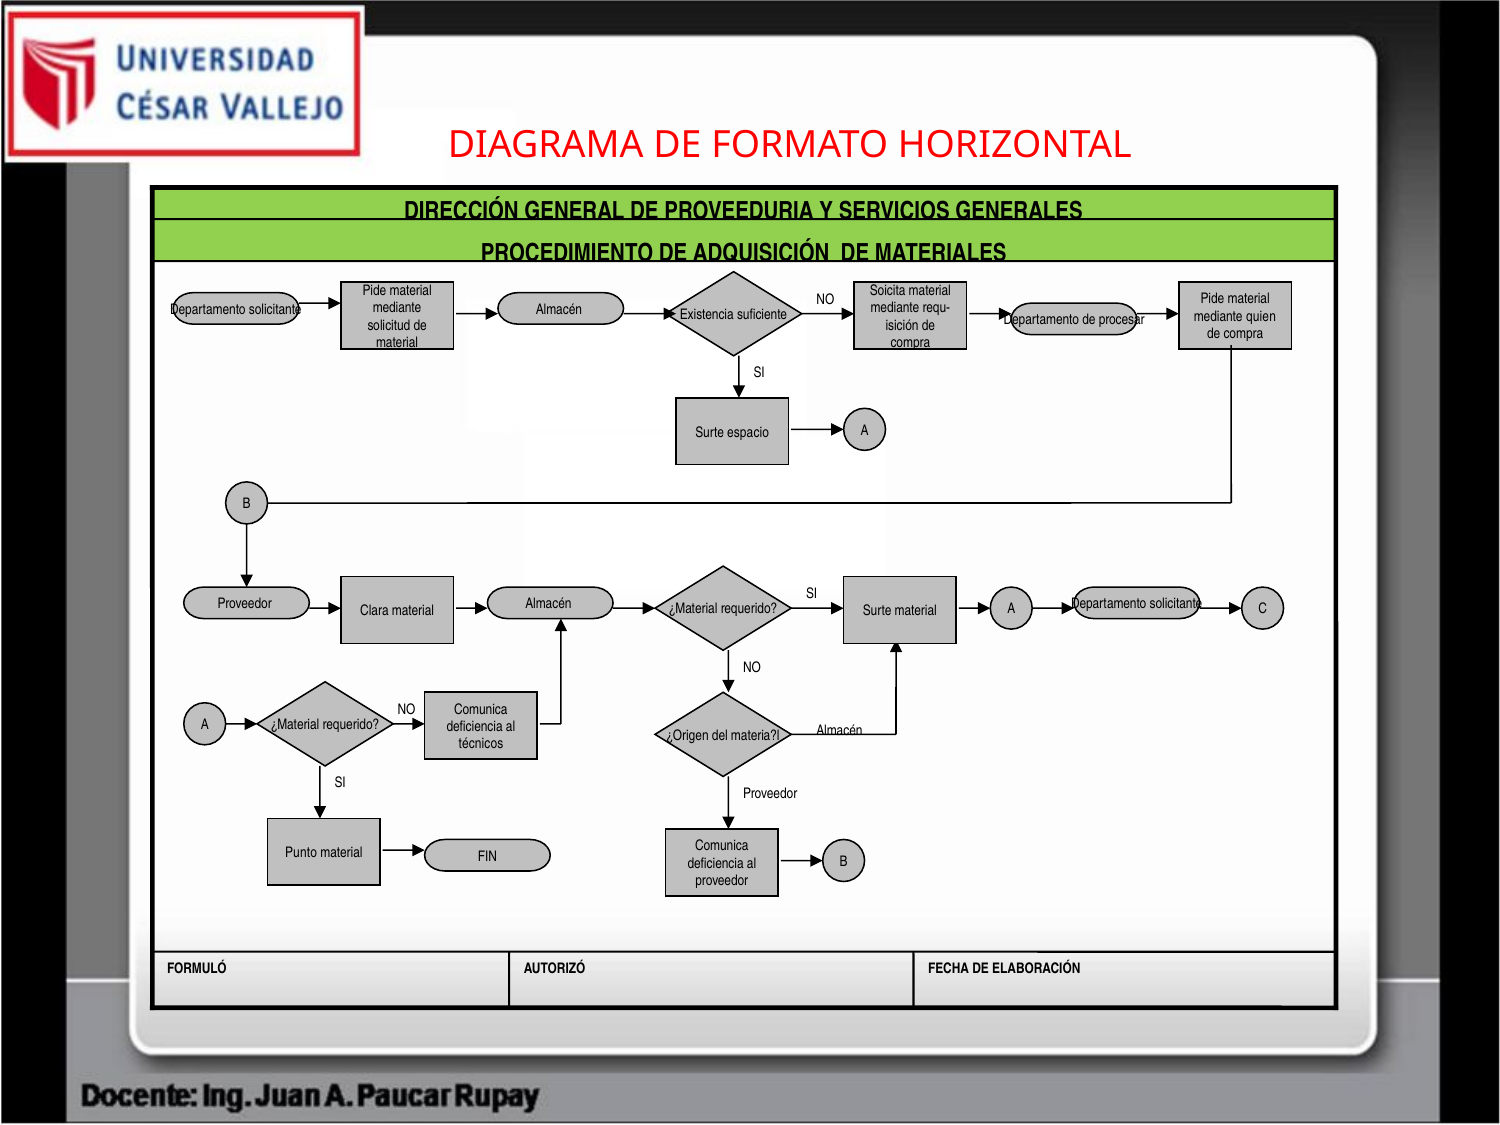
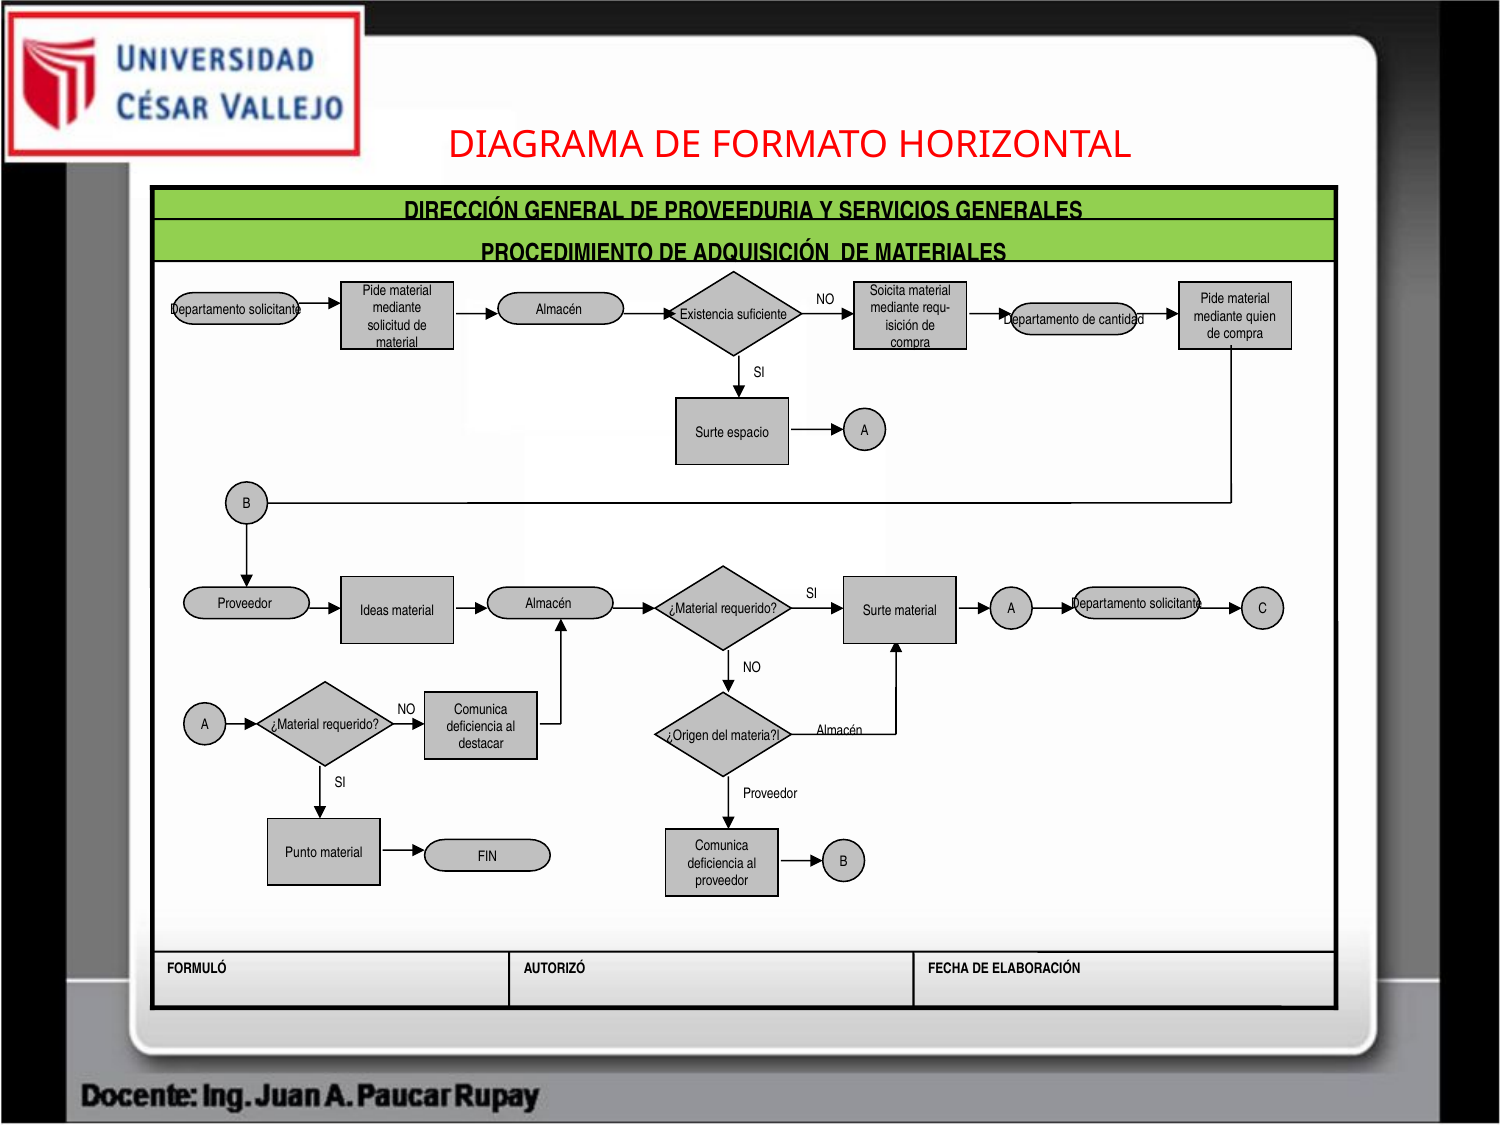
procesar: procesar -> cantidad
Clara: Clara -> Ideas
técnicos: técnicos -> destacar
